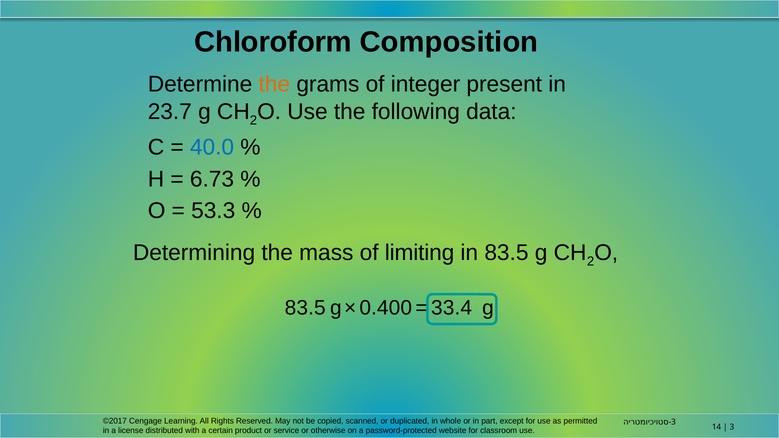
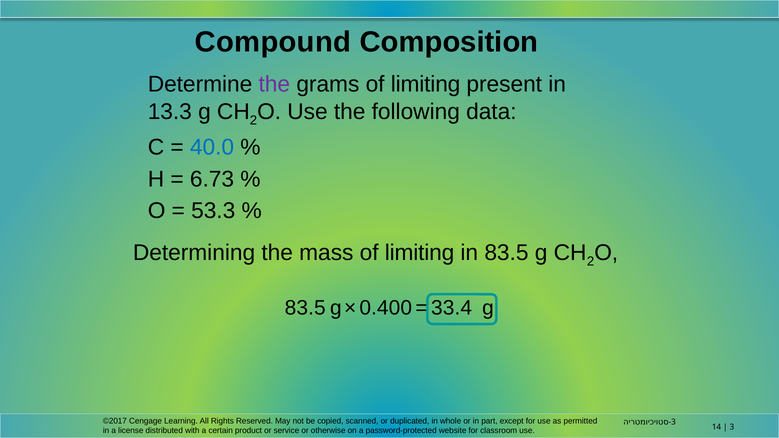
Chloroform: Chloroform -> Compound
the at (274, 85) colour: orange -> purple
grams of integer: integer -> limiting
23.7: 23.7 -> 13.3
